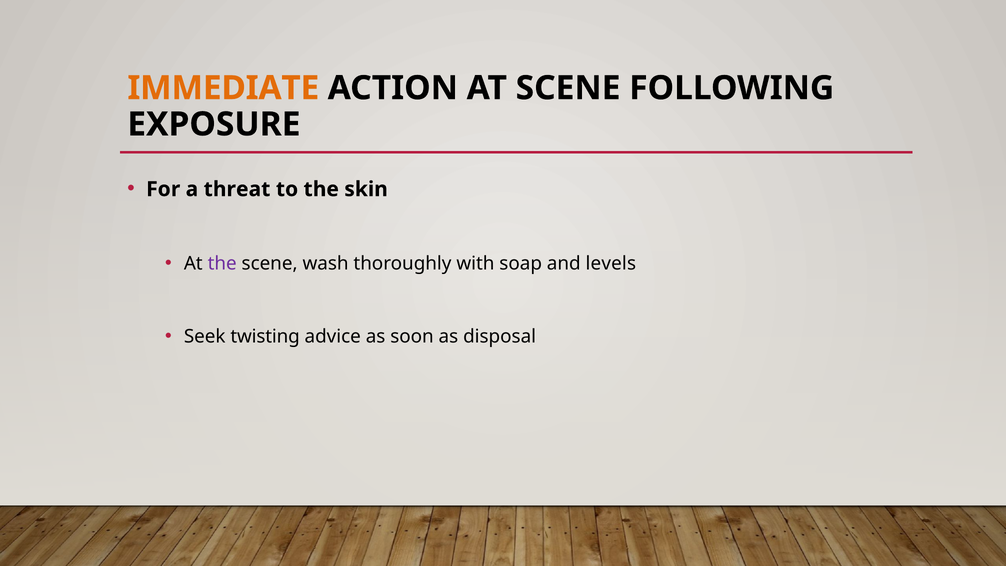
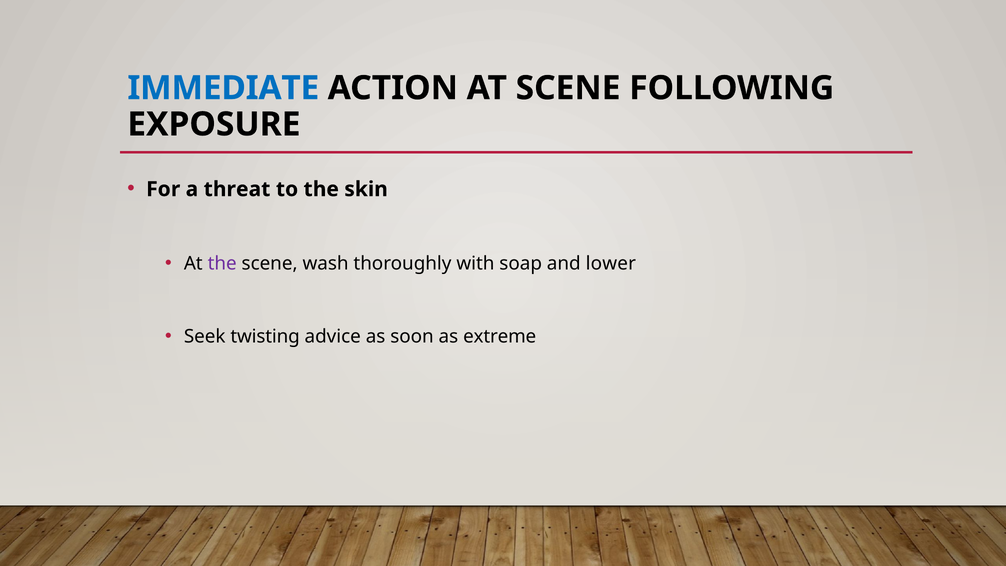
IMMEDIATE colour: orange -> blue
levels: levels -> lower
disposal: disposal -> extreme
